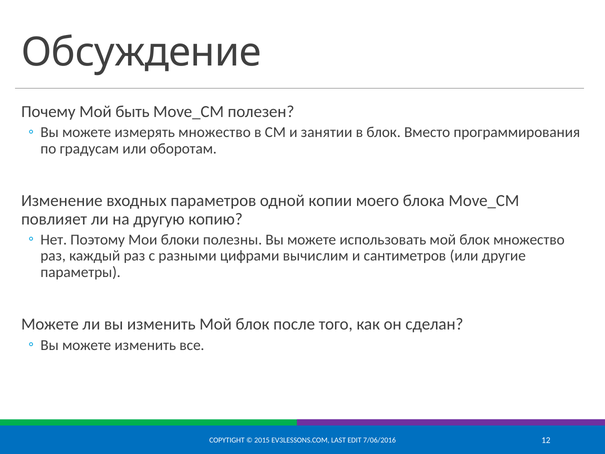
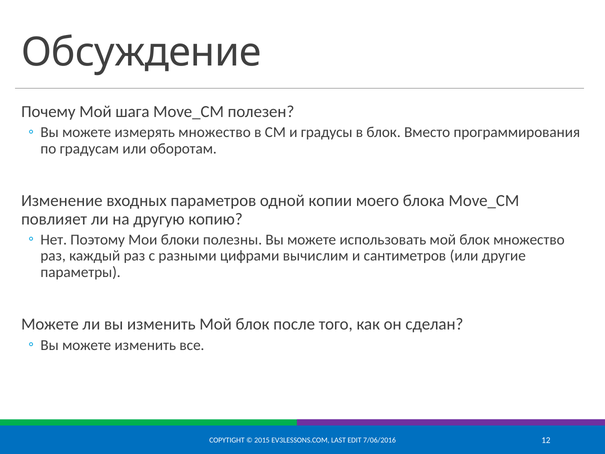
быть: быть -> шага
занятии: занятии -> градусы
